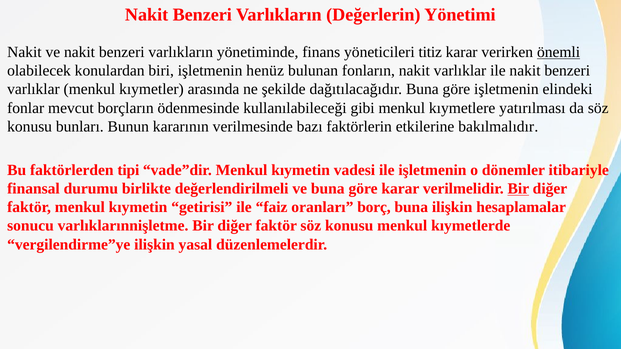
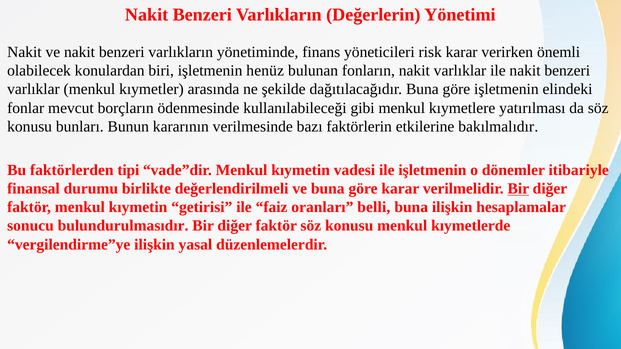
titiz: titiz -> risk
önemli underline: present -> none
borç: borç -> belli
varlıklarınnişletme: varlıklarınnişletme -> bulundurulmasıdır
